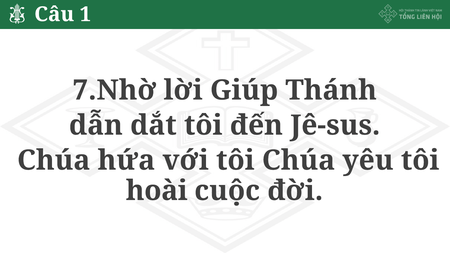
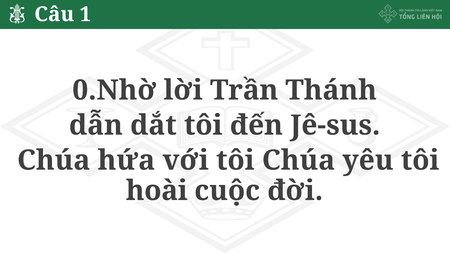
7.Nhờ: 7.Nhờ -> 0.Nhờ
Giúp: Giúp -> Trần
